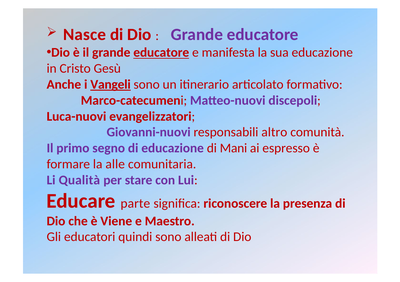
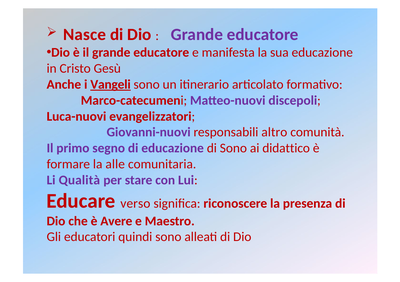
educatore at (161, 53) underline: present -> none
di Mani: Mani -> Sono
espresso: espresso -> didattico
parte: parte -> verso
Viene: Viene -> Avere
